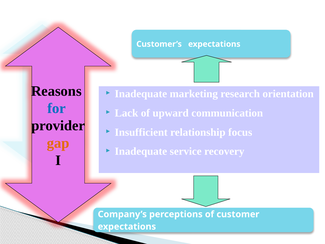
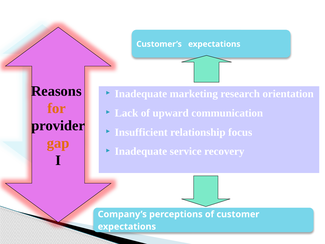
for at (57, 108) colour: blue -> orange
